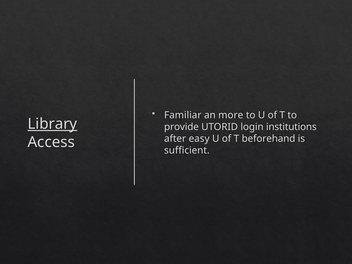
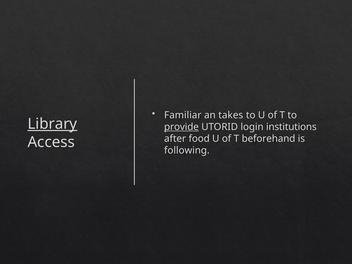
more: more -> takes
provide underline: none -> present
easy: easy -> food
sufficient: sufficient -> following
